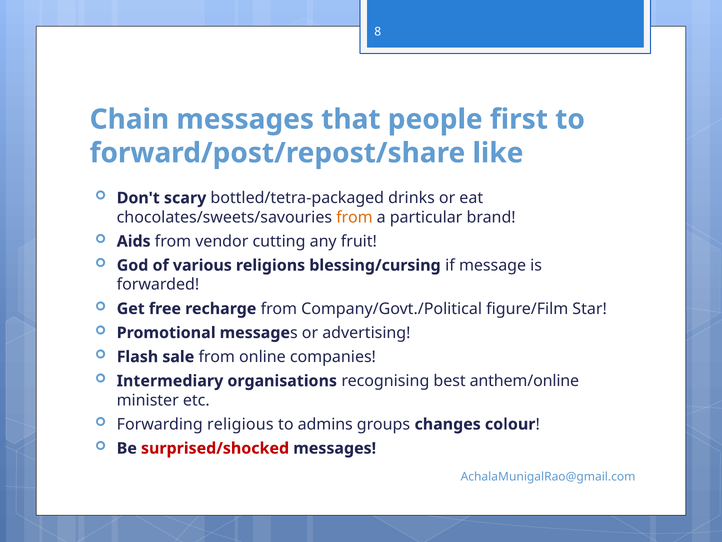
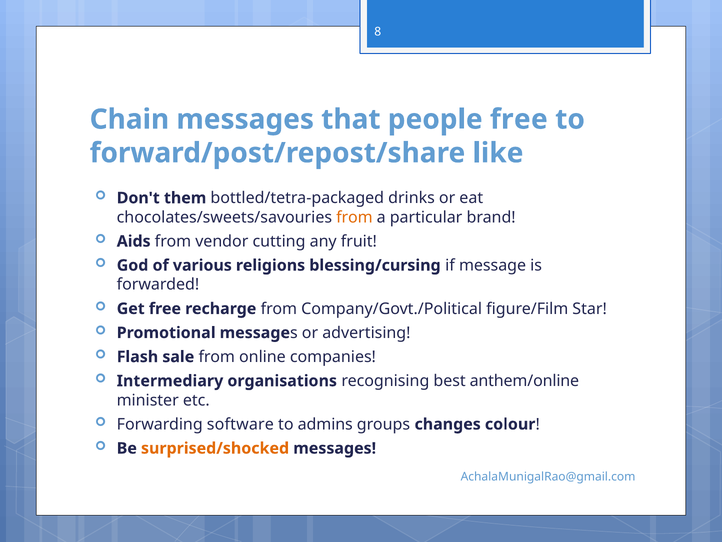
people first: first -> free
scary: scary -> them
religious: religious -> software
surprised/shocked colour: red -> orange
